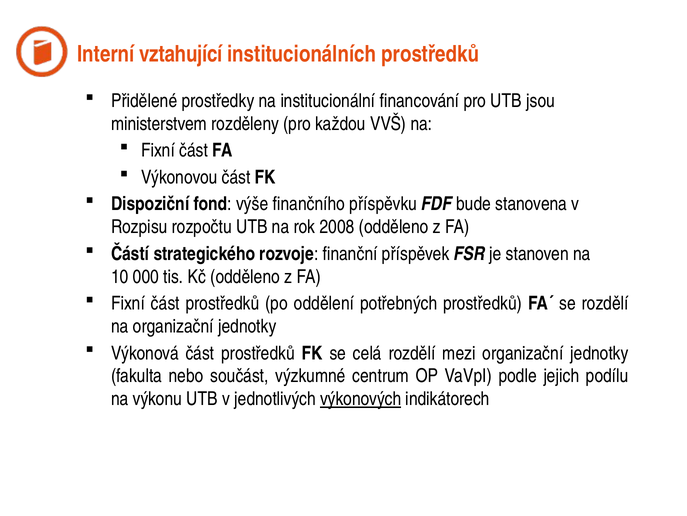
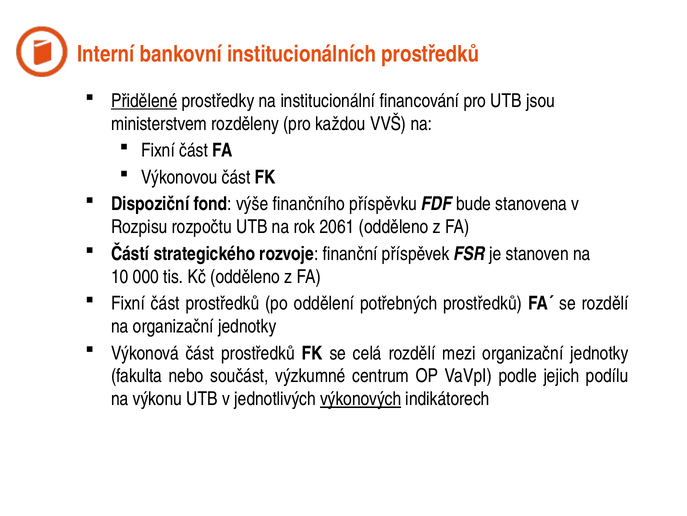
vztahující: vztahující -> bankovní
Přidělené underline: none -> present
2008: 2008 -> 2061
